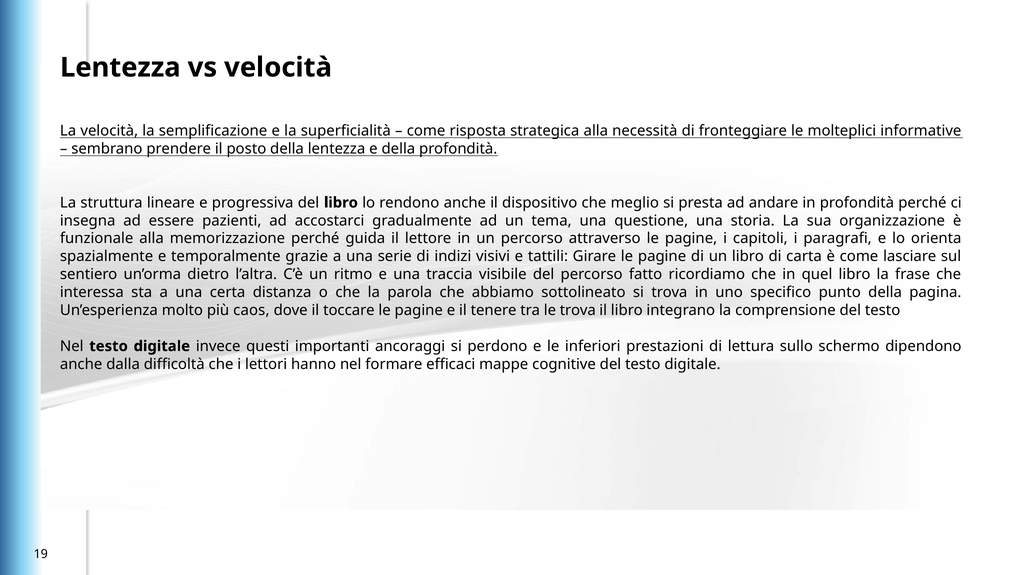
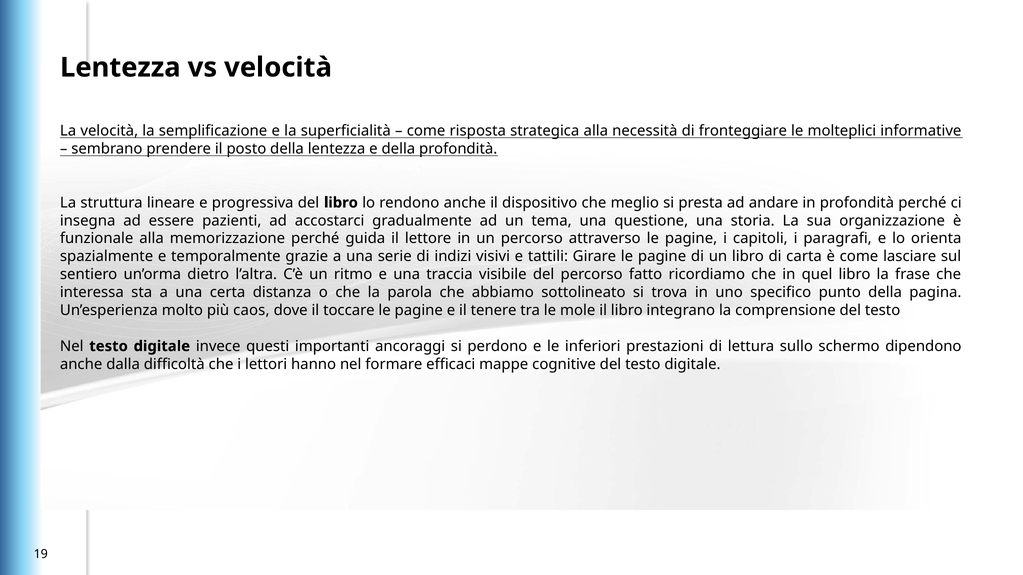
le trova: trova -> mole
